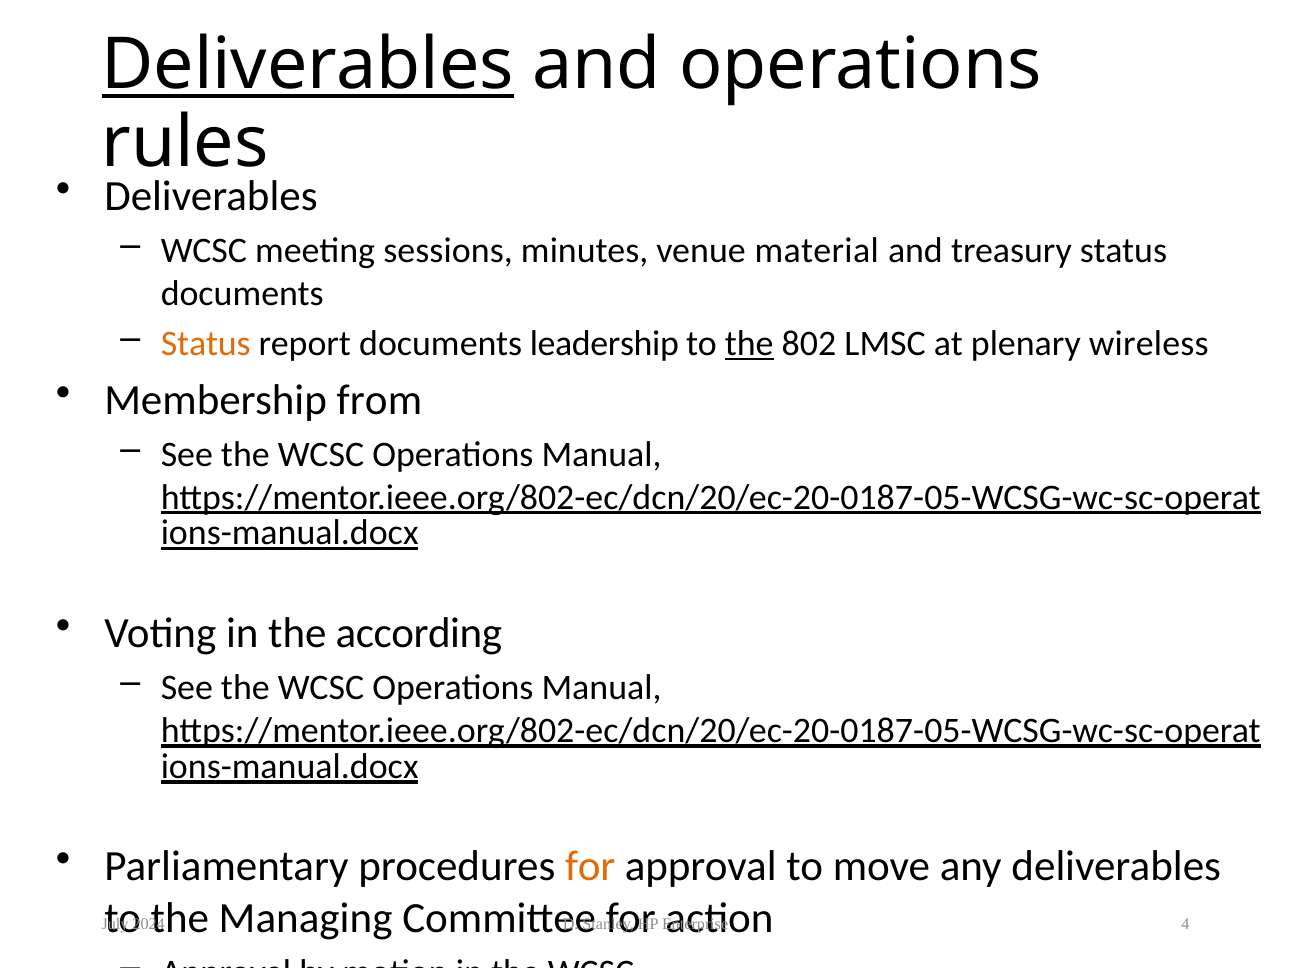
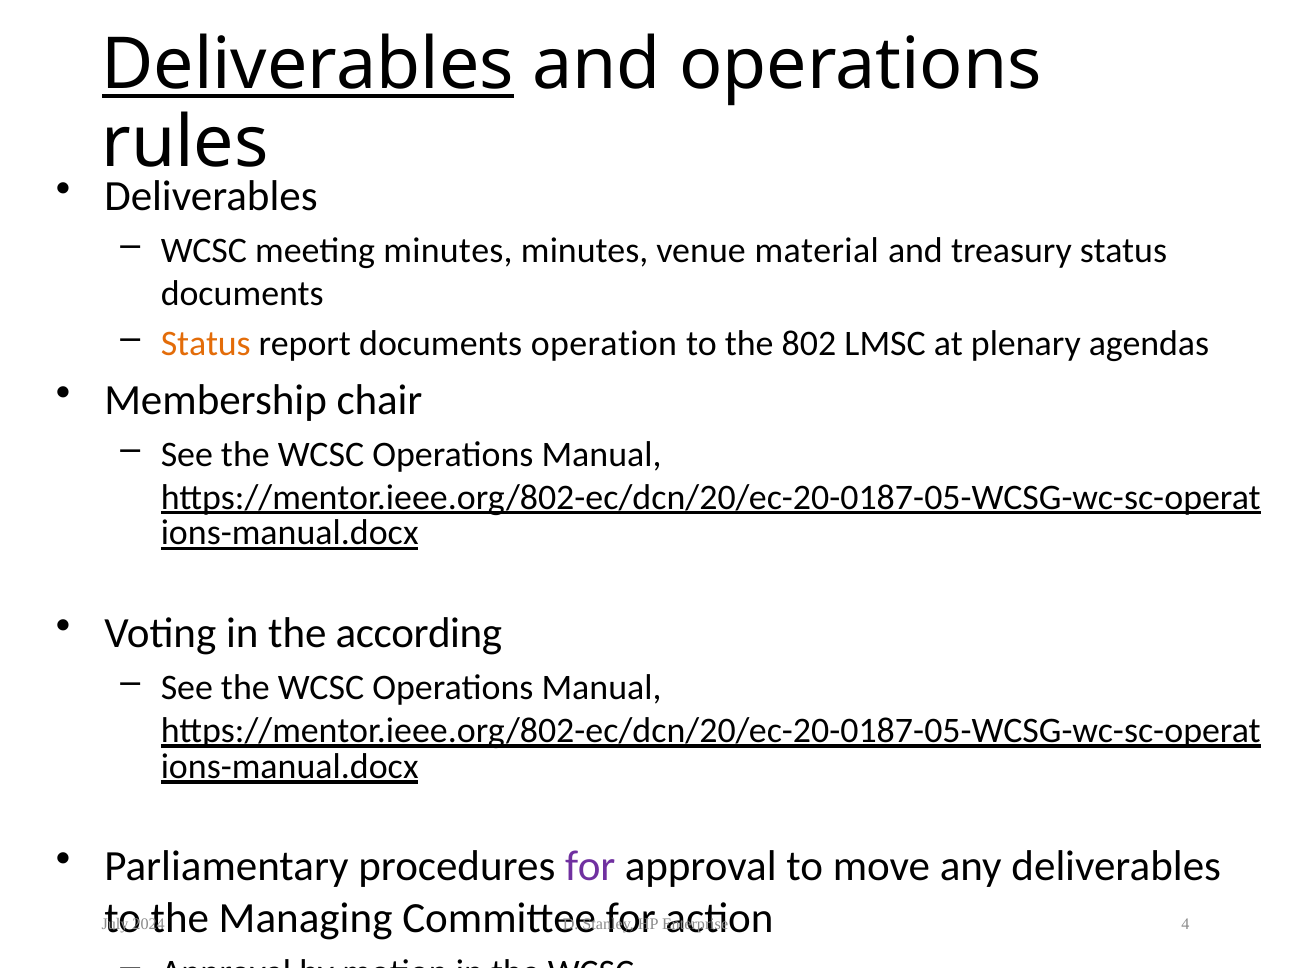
meeting sessions: sessions -> minutes
leadership: leadership -> operation
the at (749, 344) underline: present -> none
wireless: wireless -> agendas
from: from -> chair
for at (590, 867) colour: orange -> purple
